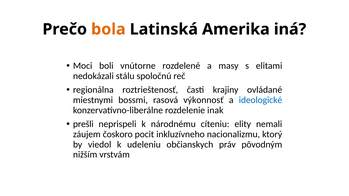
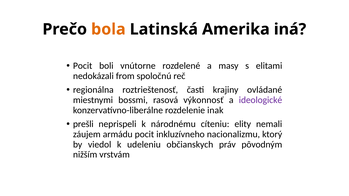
Moci at (83, 66): Moci -> Pocit
stálu: stálu -> from
ideologické colour: blue -> purple
čoskoro: čoskoro -> armádu
